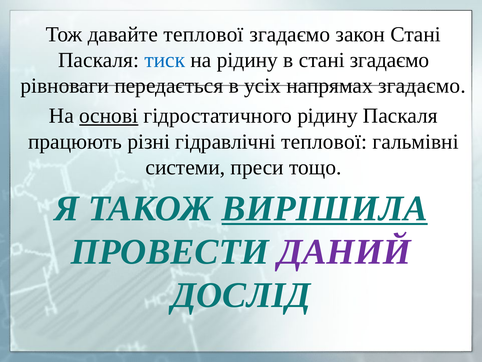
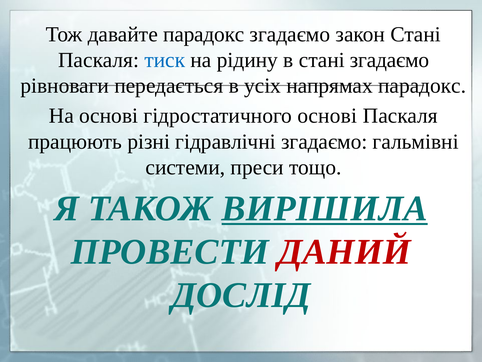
давайте теплової: теплової -> парадокс
напрямах згадаємо: згадаємо -> парадокс
основі at (109, 116) underline: present -> none
гідростатичного рідину: рідину -> основі
гідравлічні теплової: теплової -> згадаємо
ДАНИЙ colour: purple -> red
